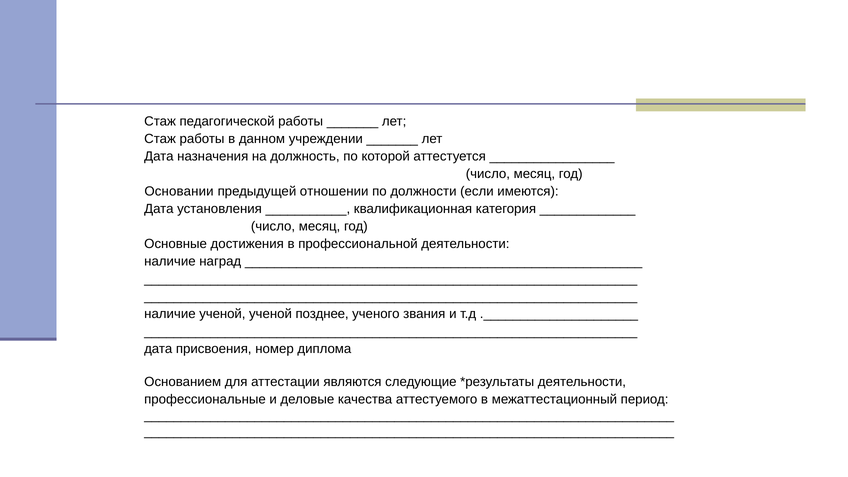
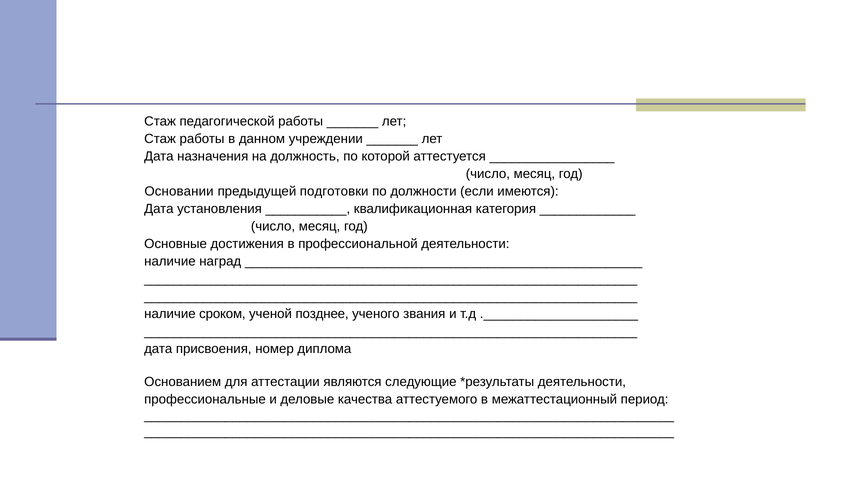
отношении: отношении -> подготовки
наличие ученой: ученой -> сроком
